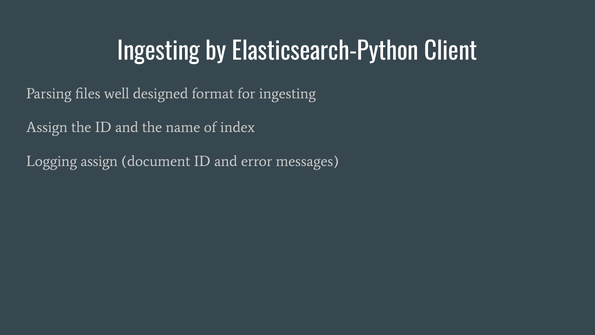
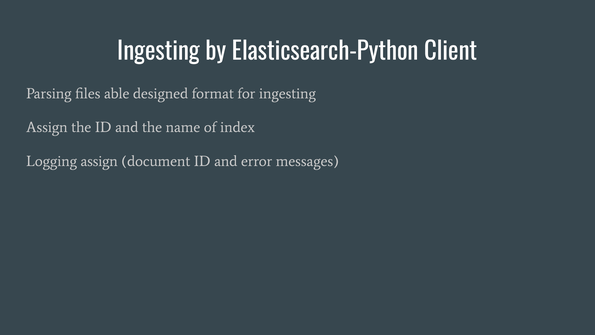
well: well -> able
